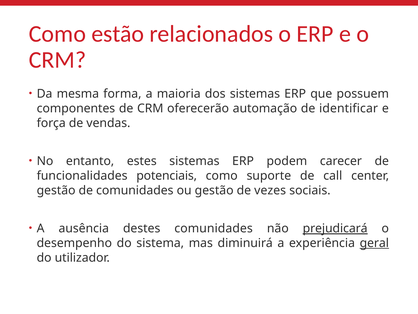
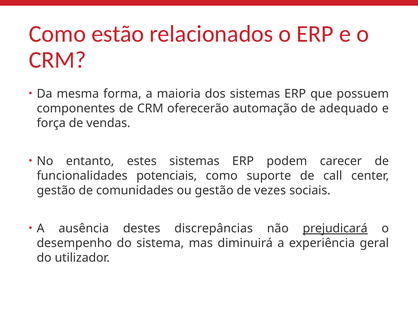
identificar: identificar -> adequado
destes comunidades: comunidades -> discrepâncias
geral underline: present -> none
